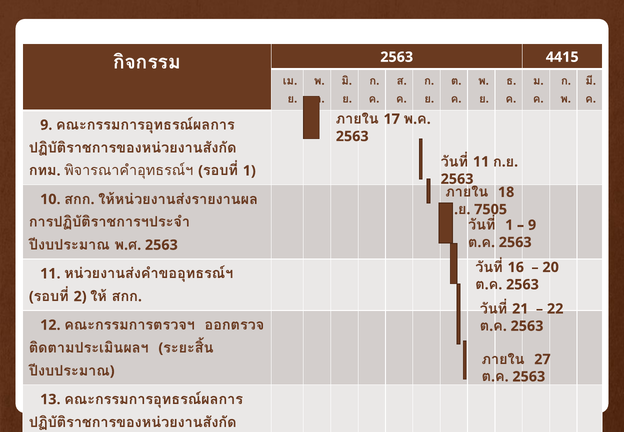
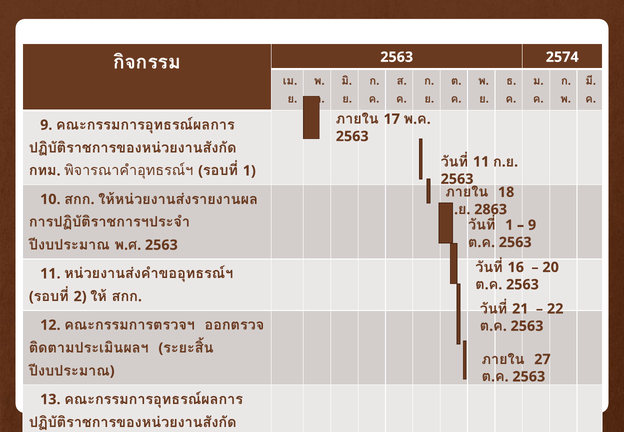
4415: 4415 -> 2574
7505: 7505 -> 2863
